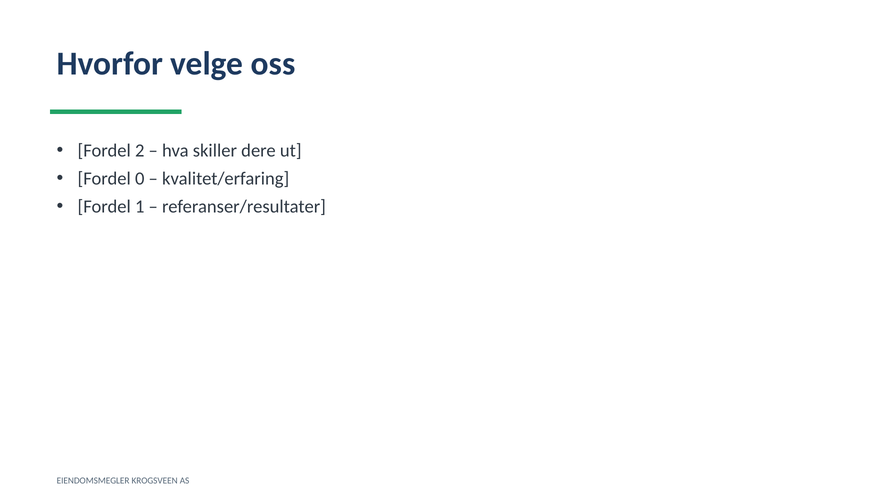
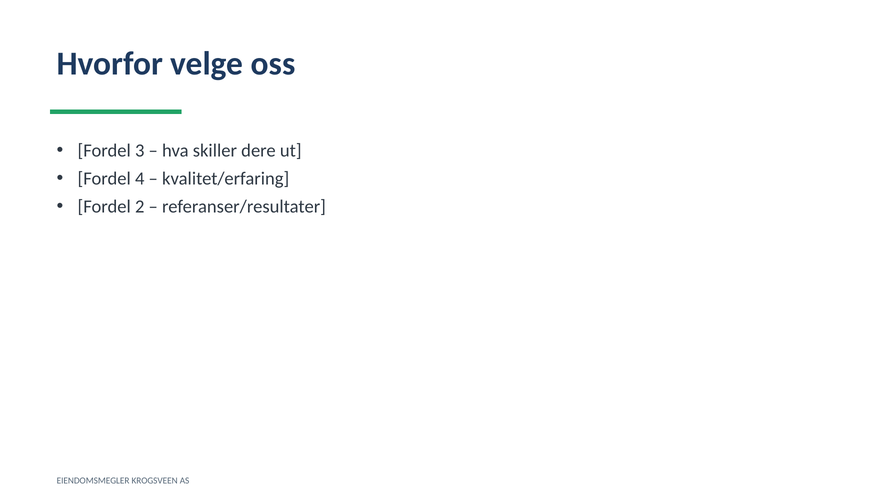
2: 2 -> 3
0: 0 -> 4
1: 1 -> 2
